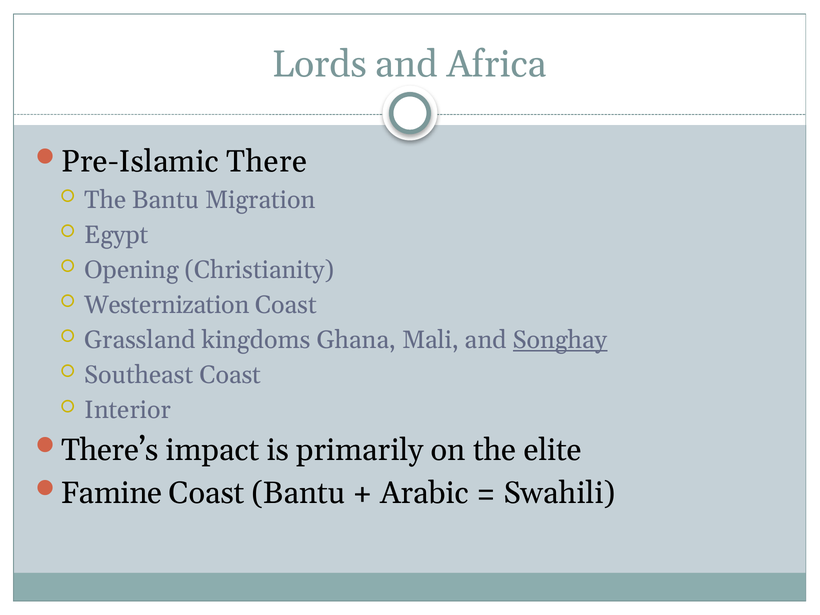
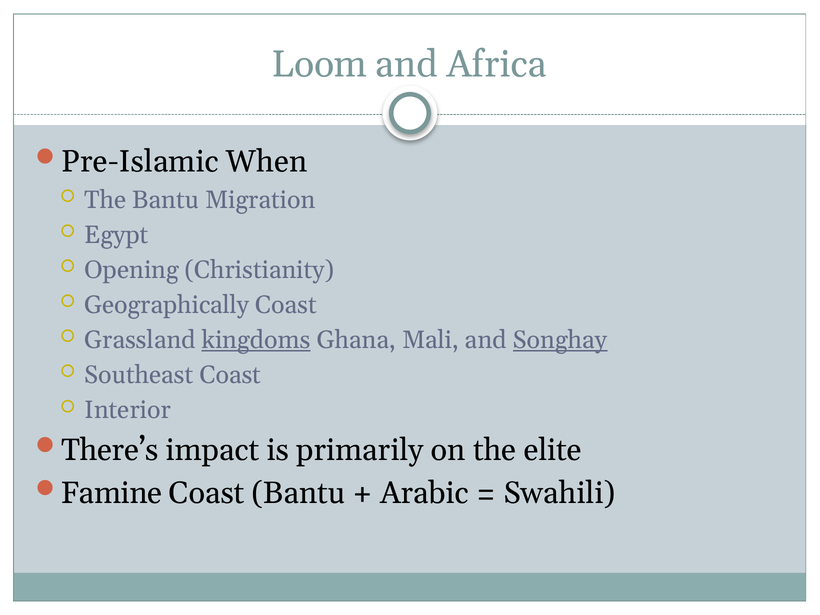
Lords: Lords -> Loom
There: There -> When
Westernization: Westernization -> Geographically
kingdoms underline: none -> present
